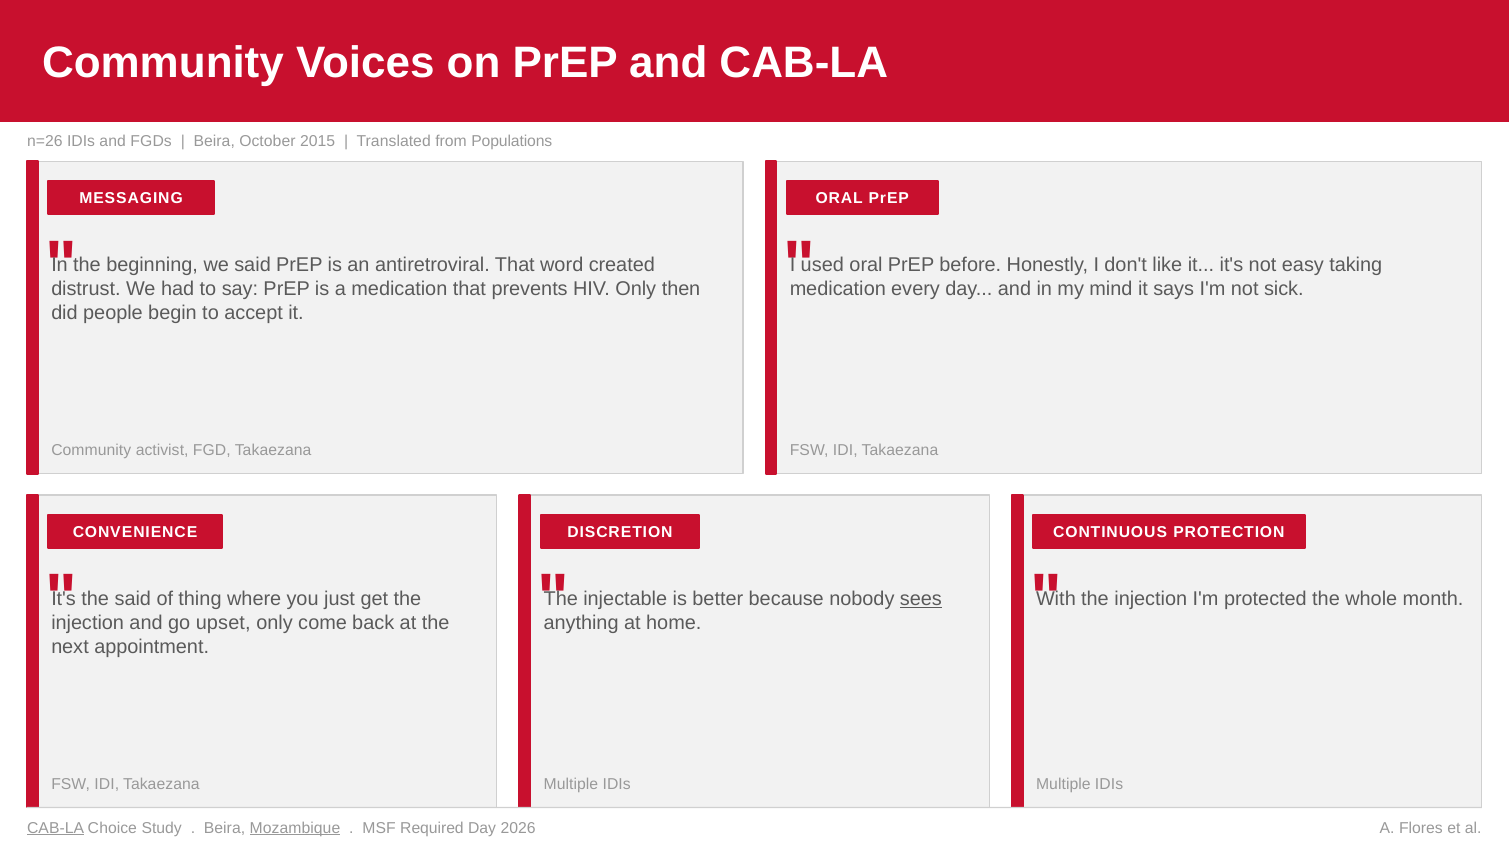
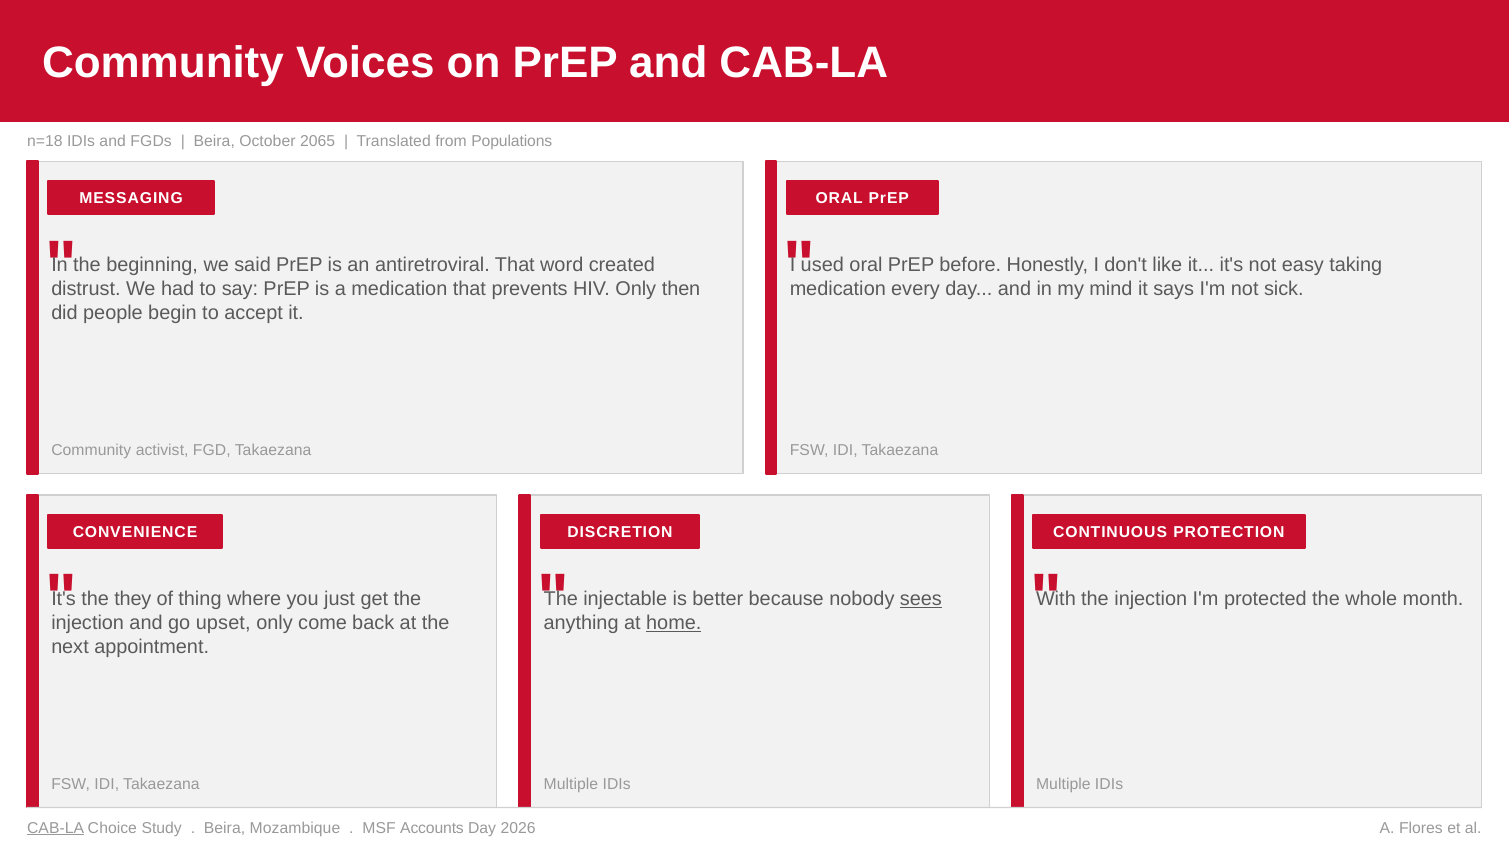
n=26: n=26 -> n=18
2015: 2015 -> 2065
the said: said -> they
home underline: none -> present
Mozambique underline: present -> none
Required: Required -> Accounts
